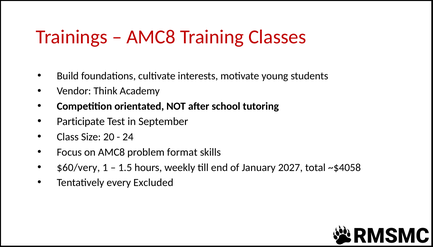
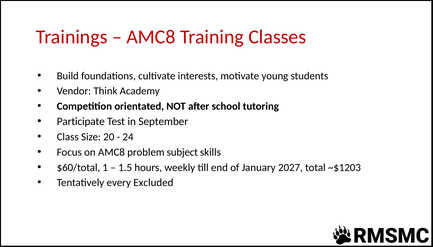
format: format -> subject
$60/very: $60/very -> $60/total
~$4058: ~$4058 -> ~$1203
